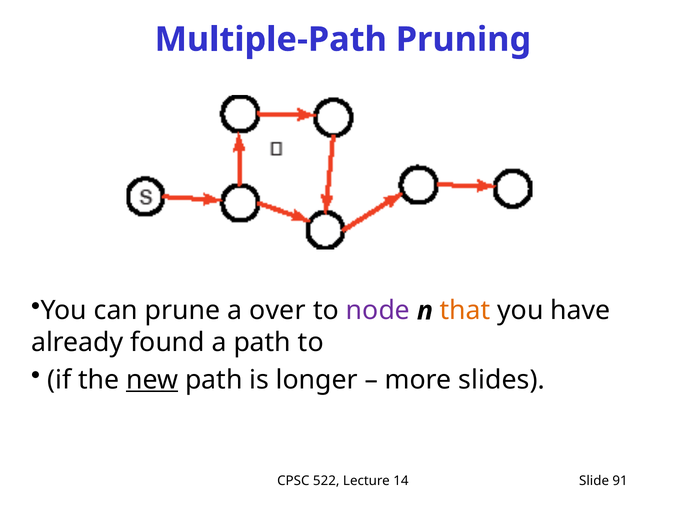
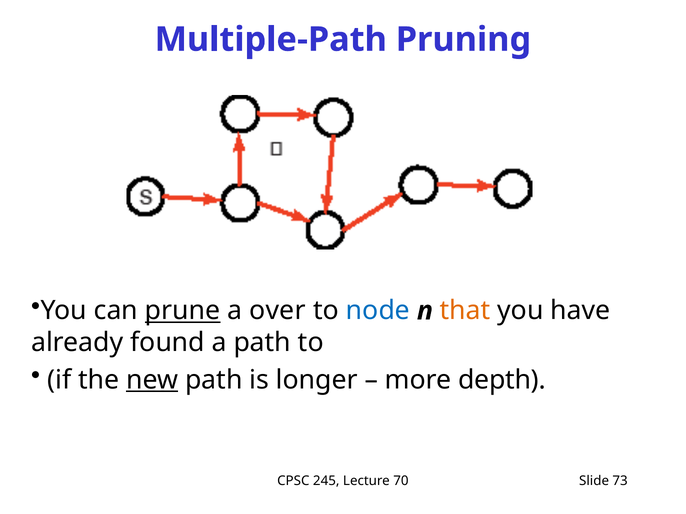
prune underline: none -> present
node colour: purple -> blue
slides: slides -> depth
522: 522 -> 245
14: 14 -> 70
91: 91 -> 73
